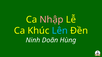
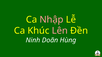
Lên colour: light blue -> pink
